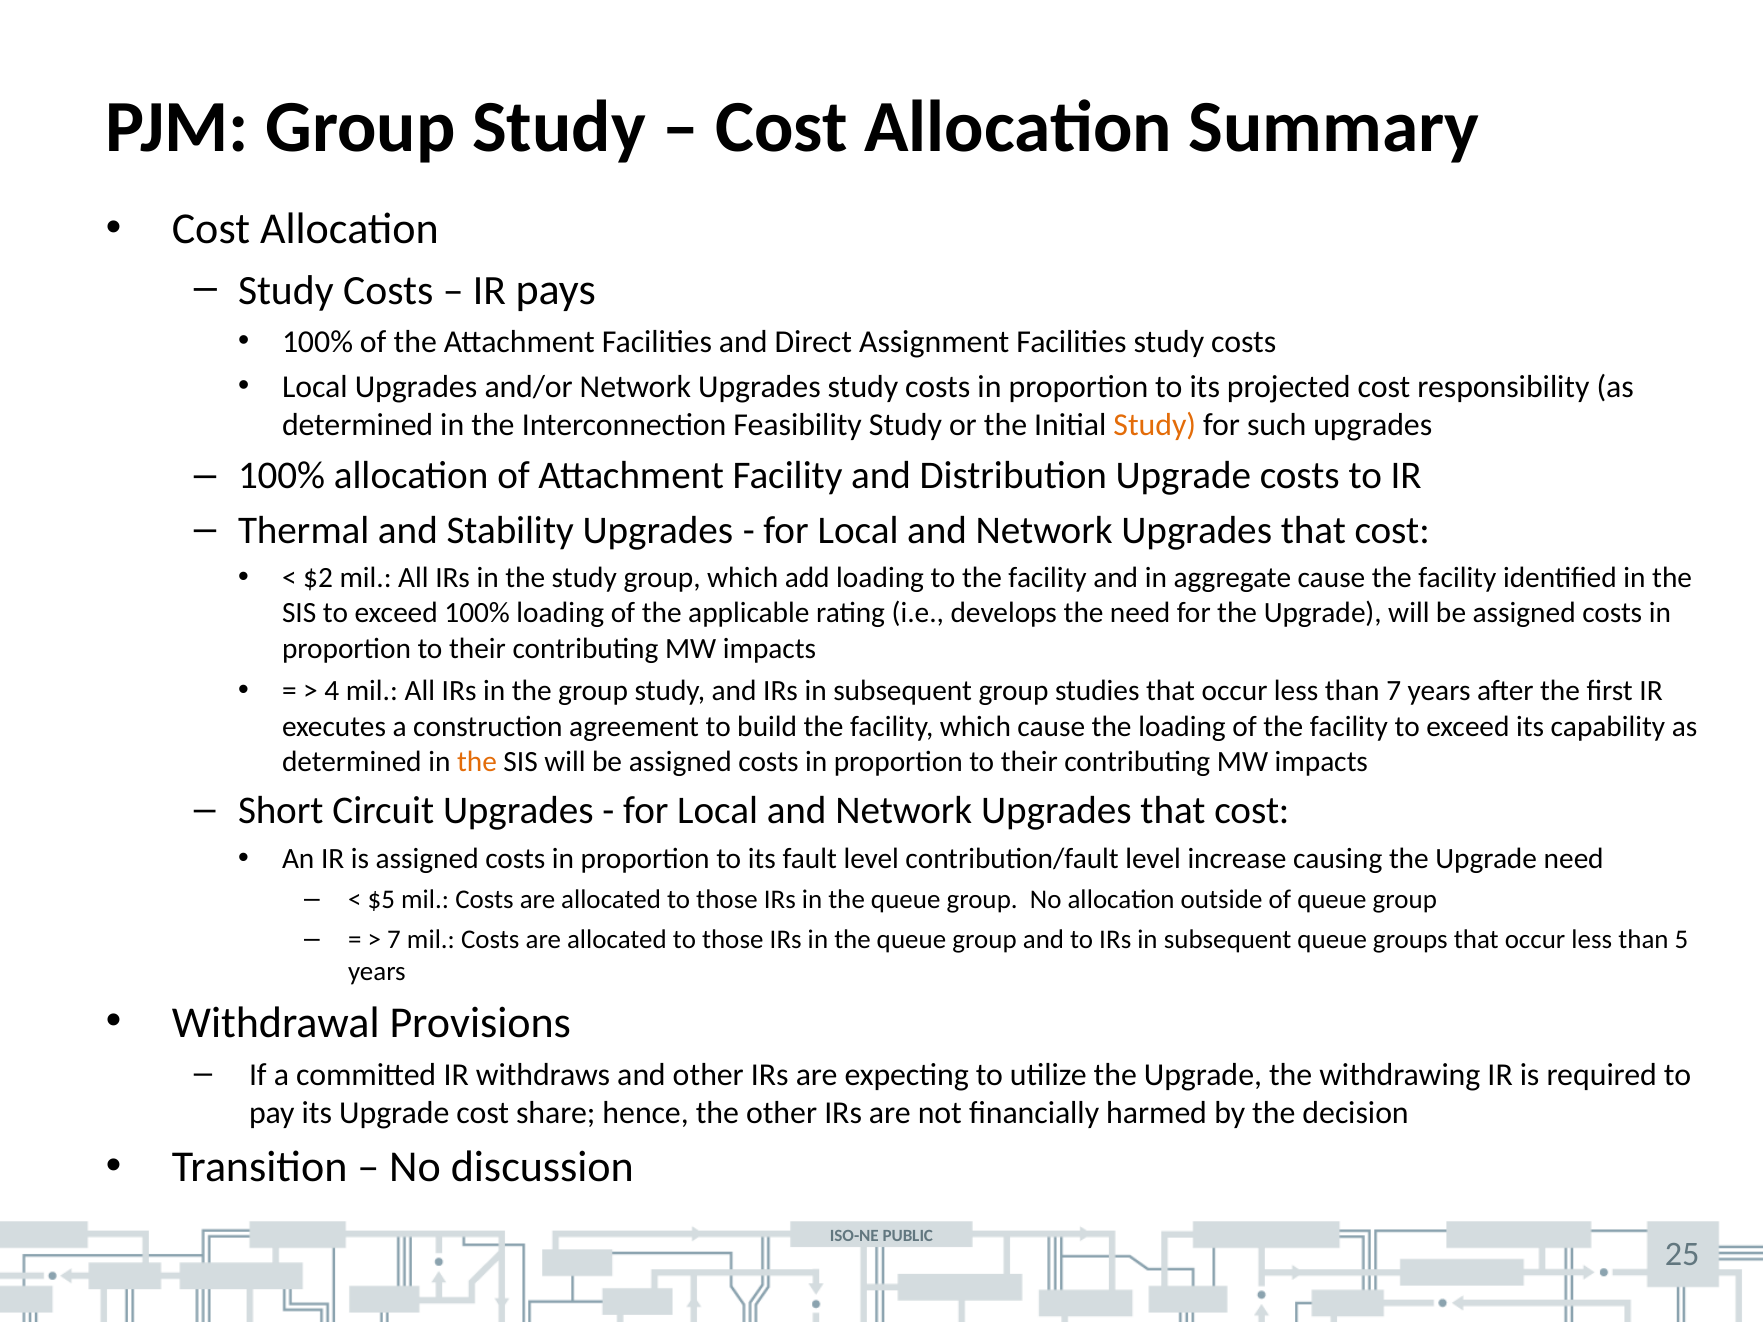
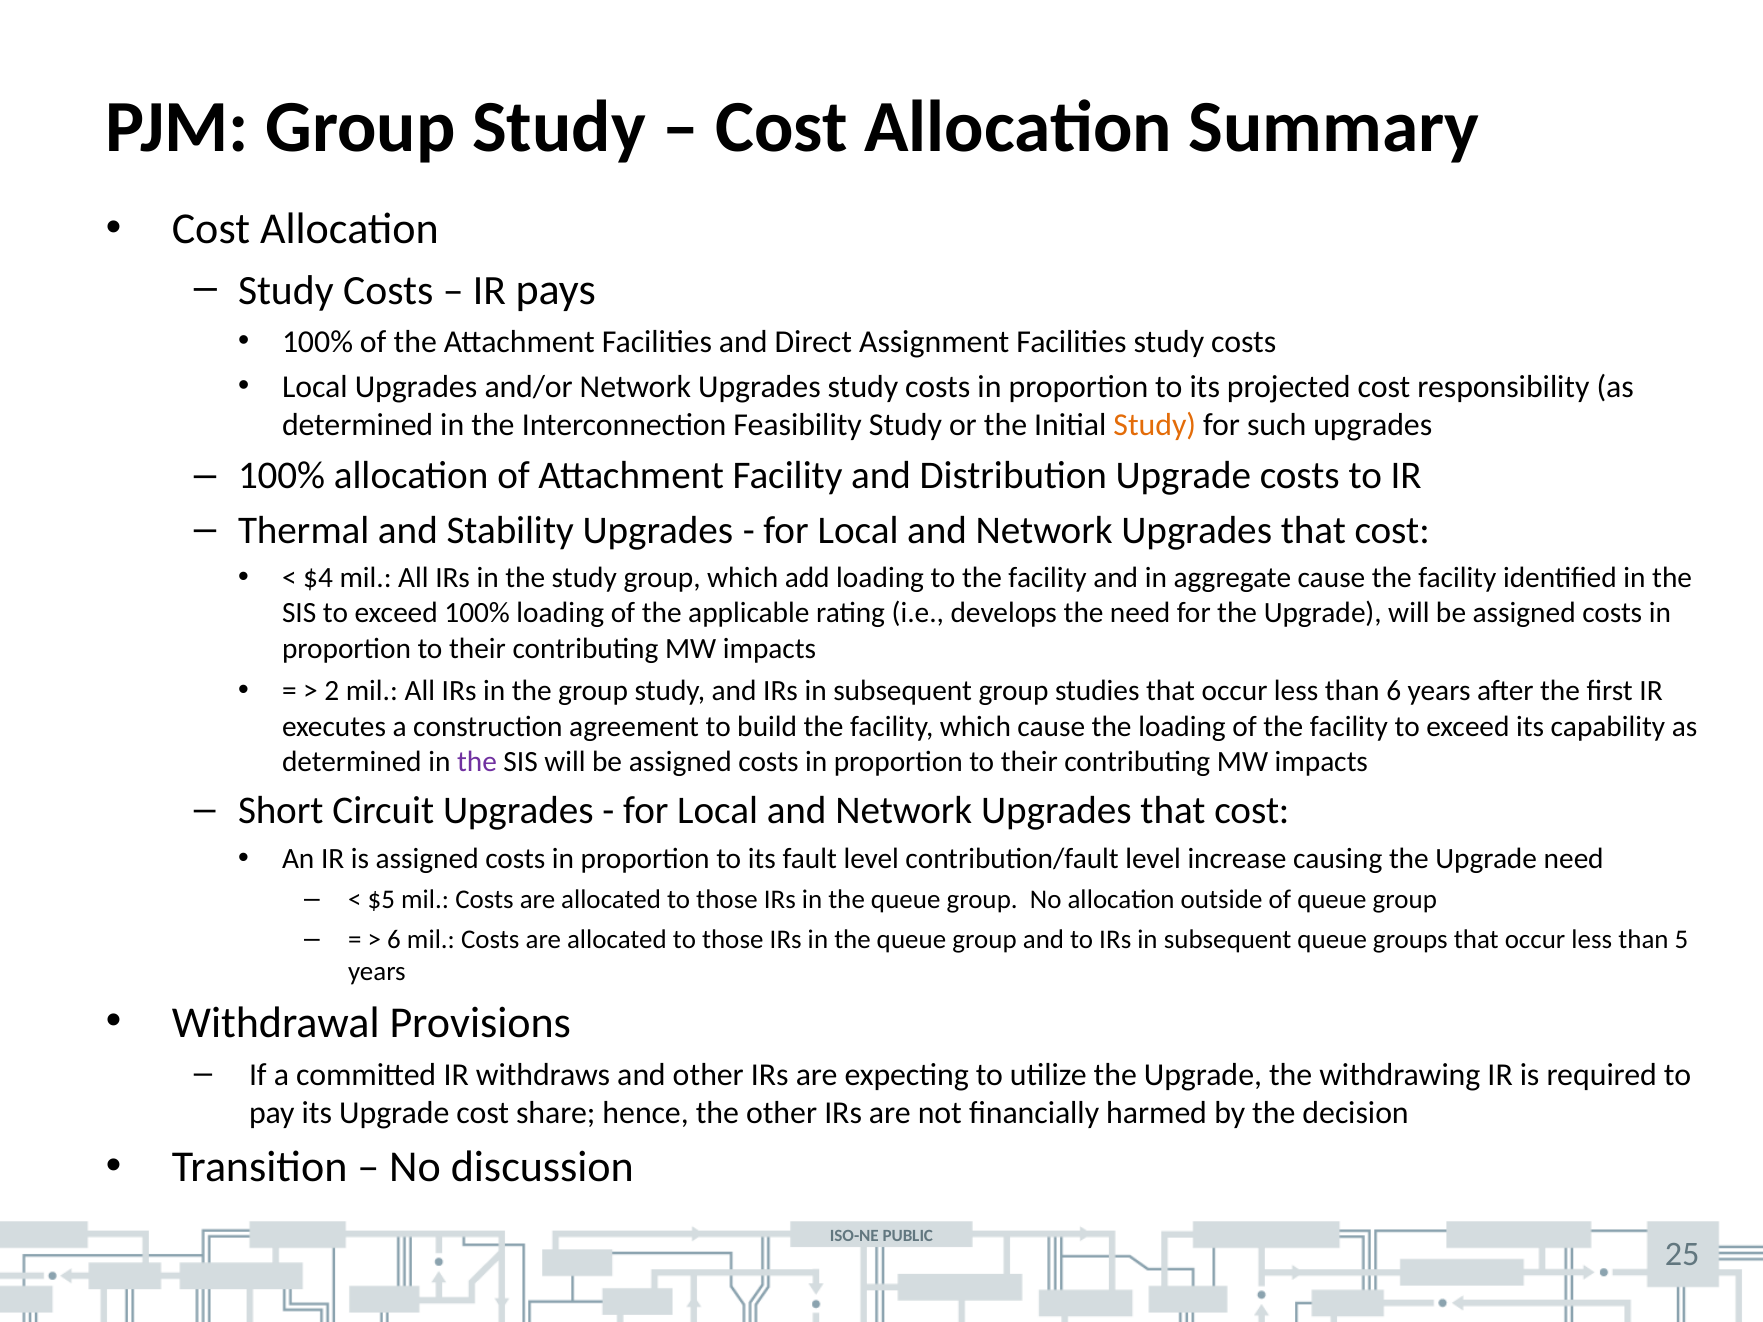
$2: $2 -> $4
4: 4 -> 2
than 7: 7 -> 6
the at (477, 762) colour: orange -> purple
7 at (394, 939): 7 -> 6
